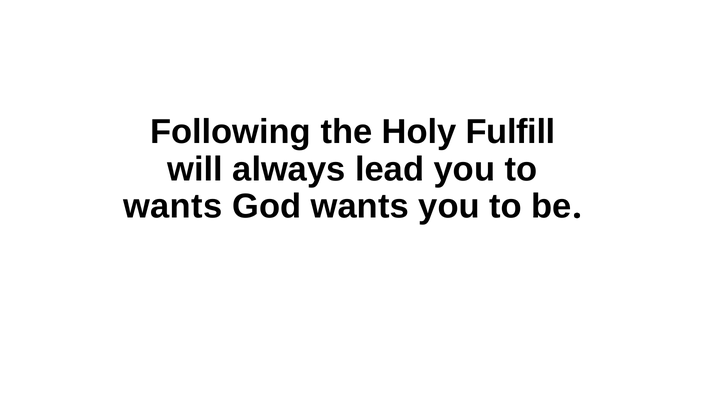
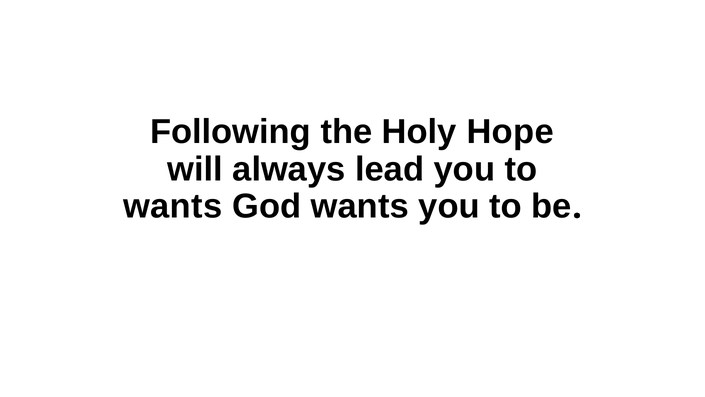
Fulfill: Fulfill -> Hope
